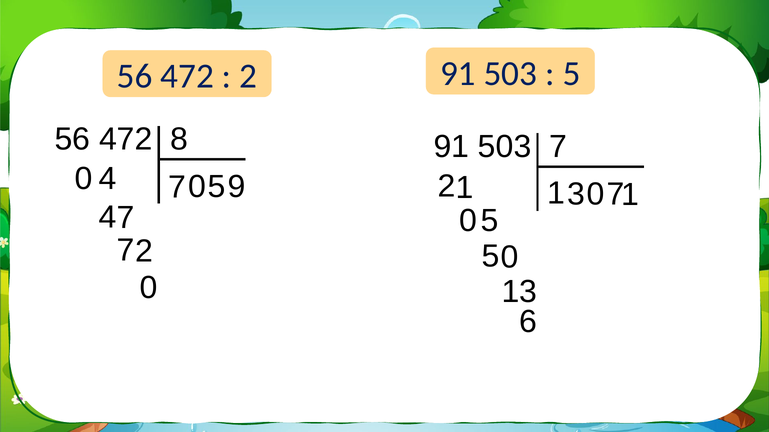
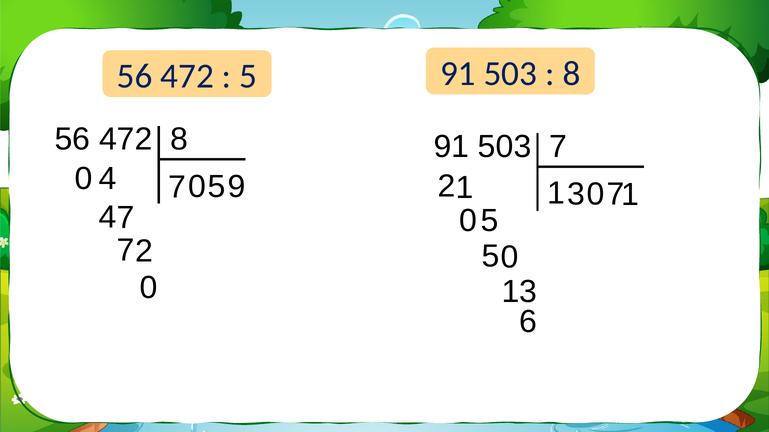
2 at (248, 76): 2 -> 5
5 at (571, 74): 5 -> 8
